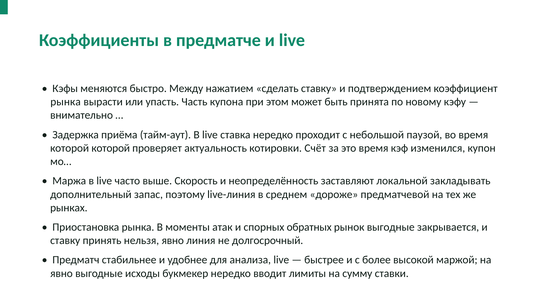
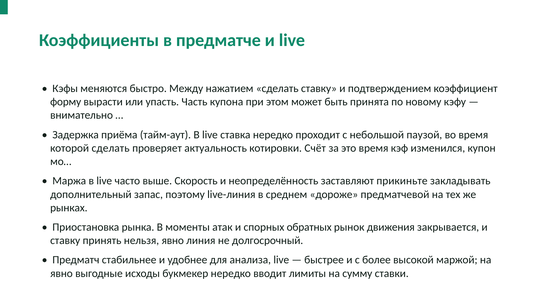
рынка at (66, 102): рынка -> форму
которой которой: которой -> сделать
локальной: локальной -> прикиньте
рынок выгодные: выгодные -> движения
